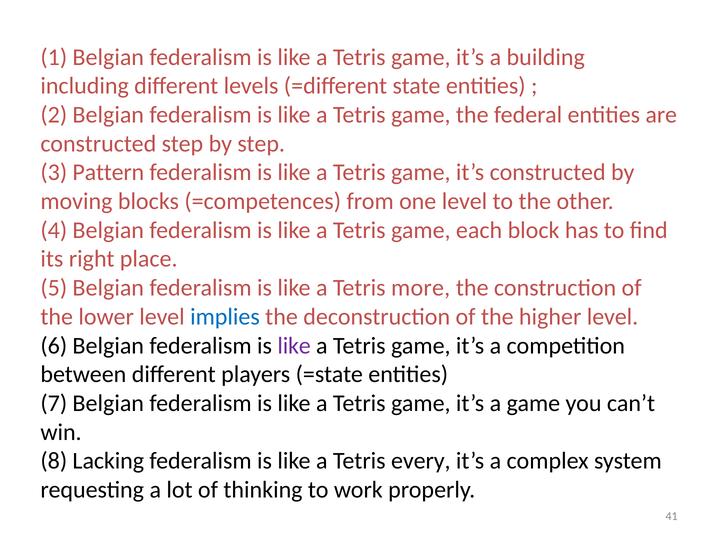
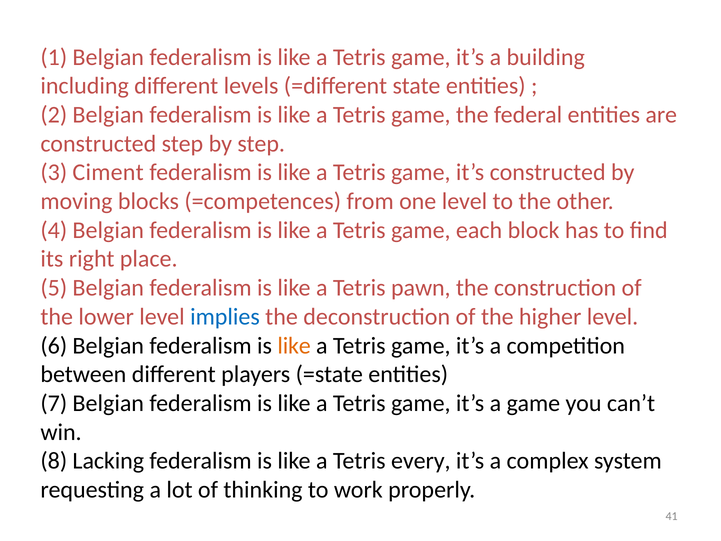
Pattern: Pattern -> Ciment
more: more -> pawn
like at (294, 345) colour: purple -> orange
